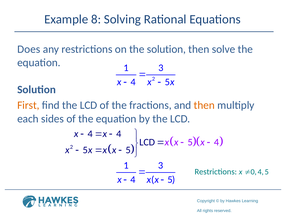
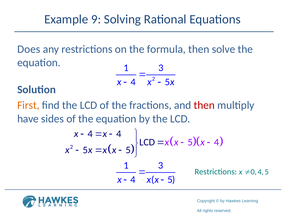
8: 8 -> 9
the solution: solution -> formula
then at (204, 105) colour: orange -> red
each: each -> have
